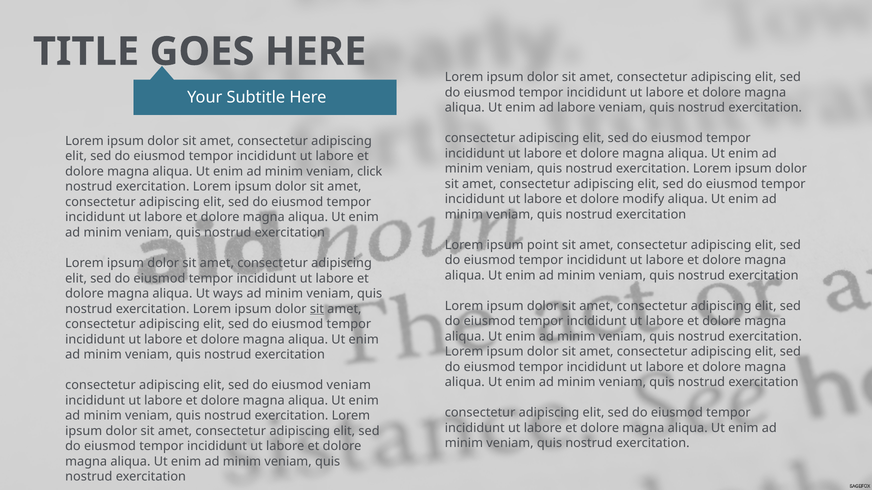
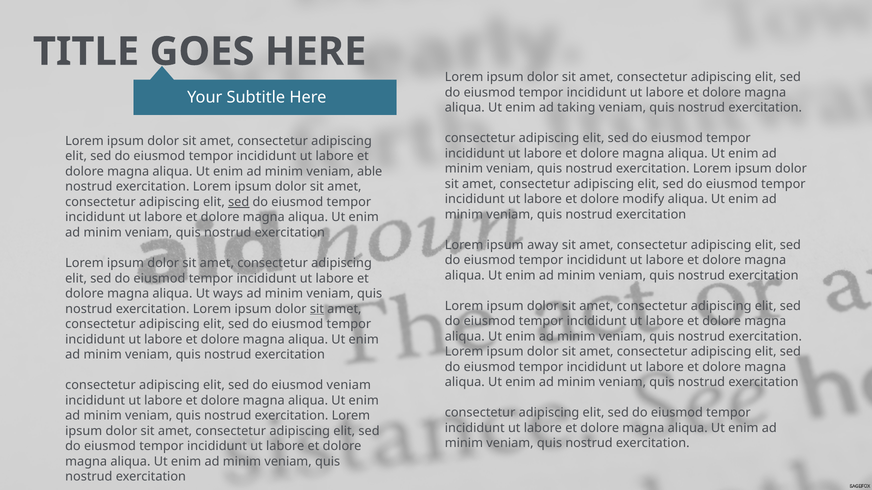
ad labore: labore -> taking
click: click -> able
sed at (239, 202) underline: none -> present
point: point -> away
